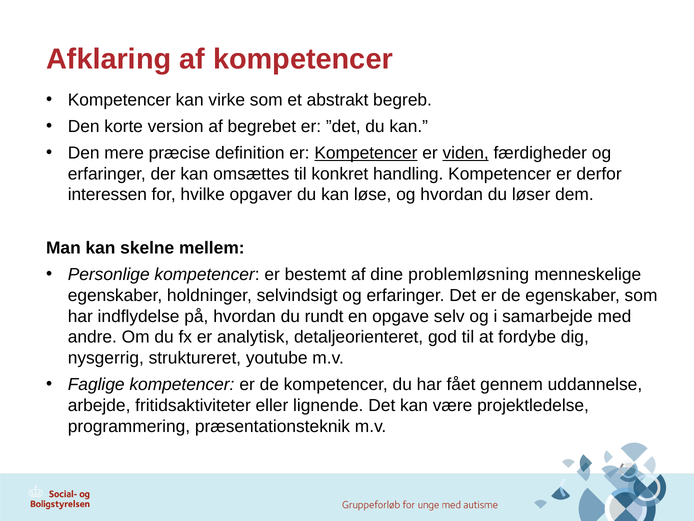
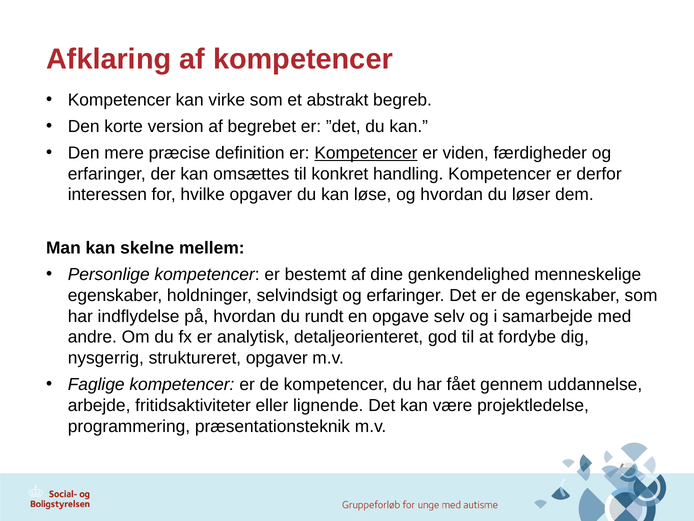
viden underline: present -> none
problemløsning: problemløsning -> genkendelighed
struktureret youtube: youtube -> opgaver
